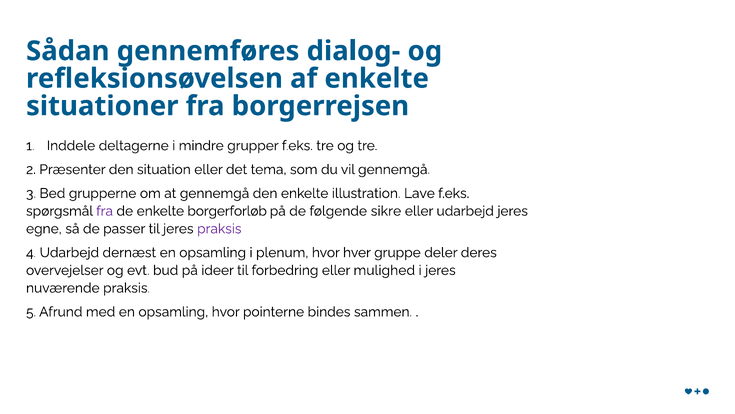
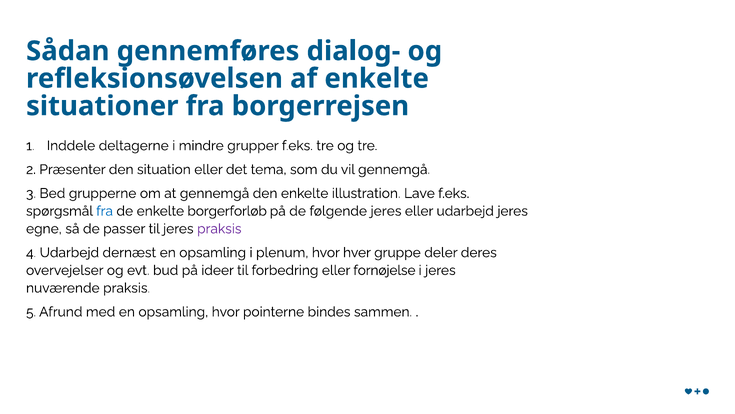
fra at (105, 211) colour: purple -> blue
følgende sikre: sikre -> jeres
mulighed: mulighed -> fornøjelse
